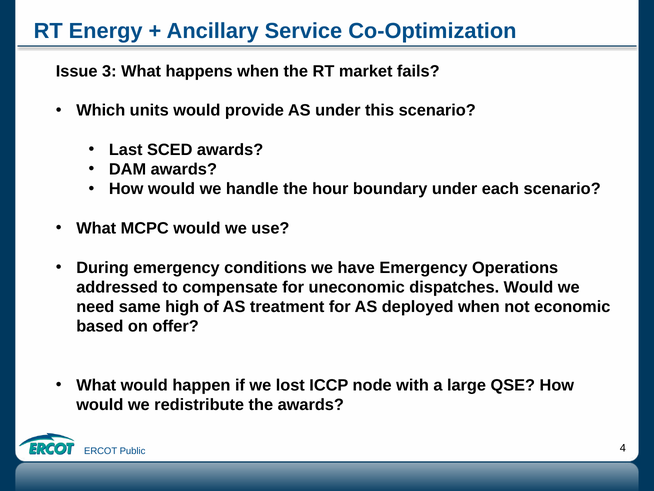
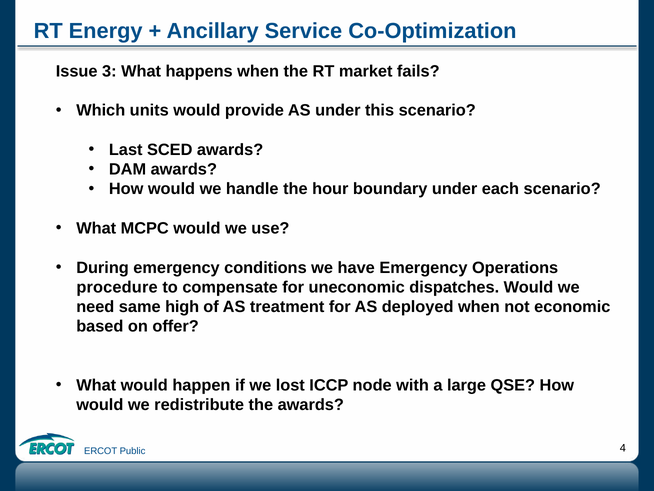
addressed: addressed -> procedure
